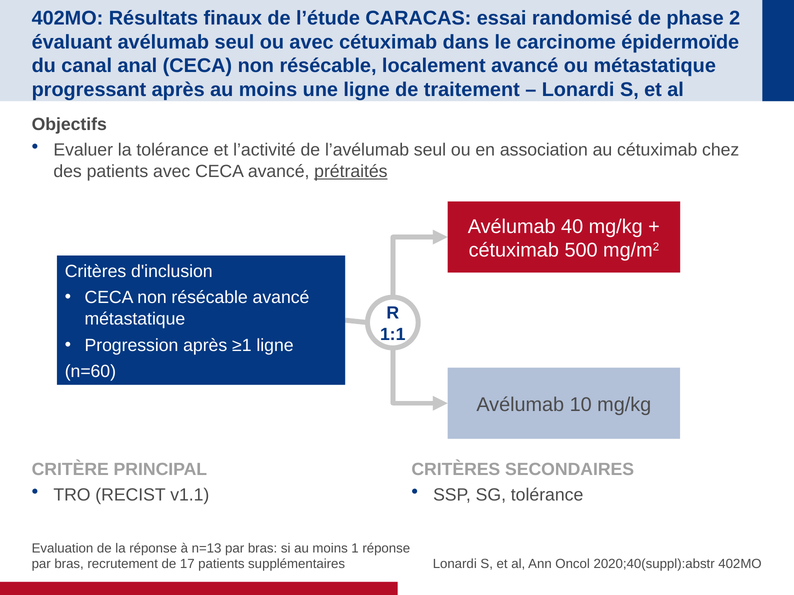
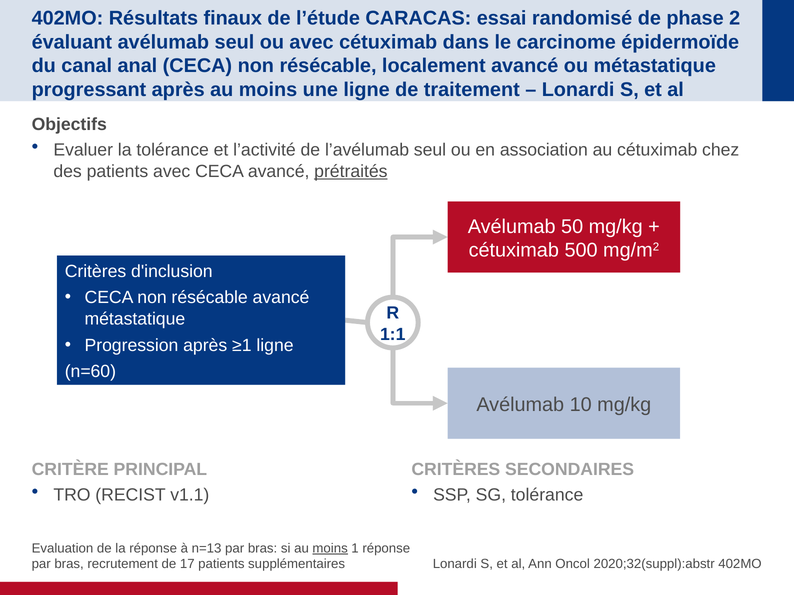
40: 40 -> 50
moins at (330, 549) underline: none -> present
2020;40(suppl):abstr: 2020;40(suppl):abstr -> 2020;32(suppl):abstr
